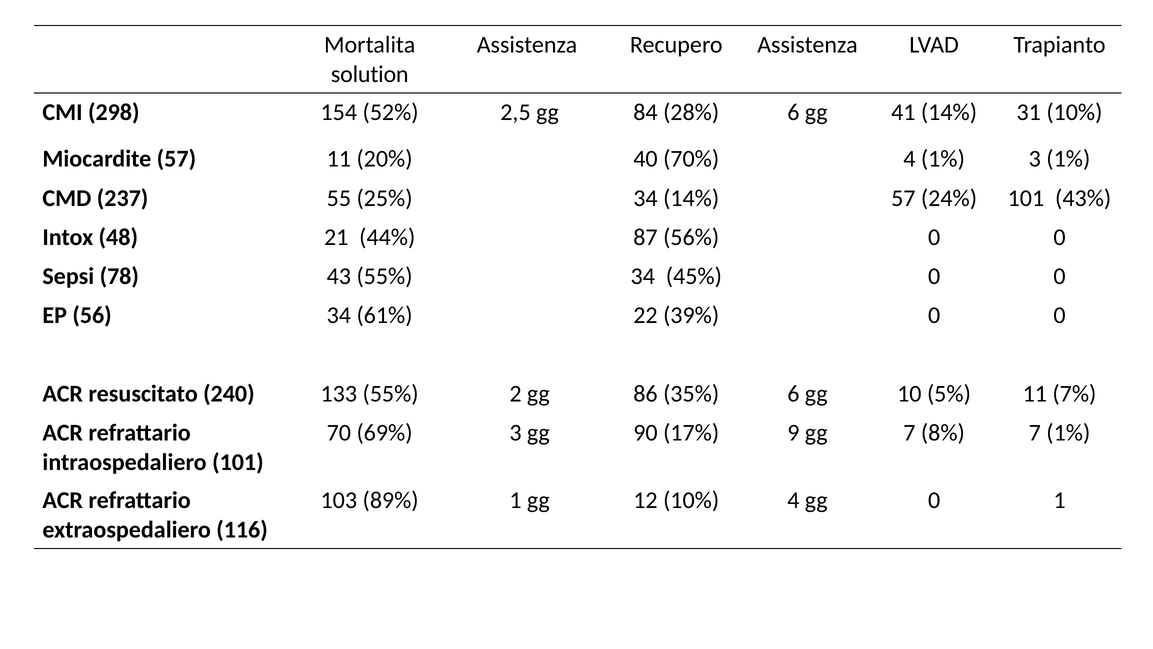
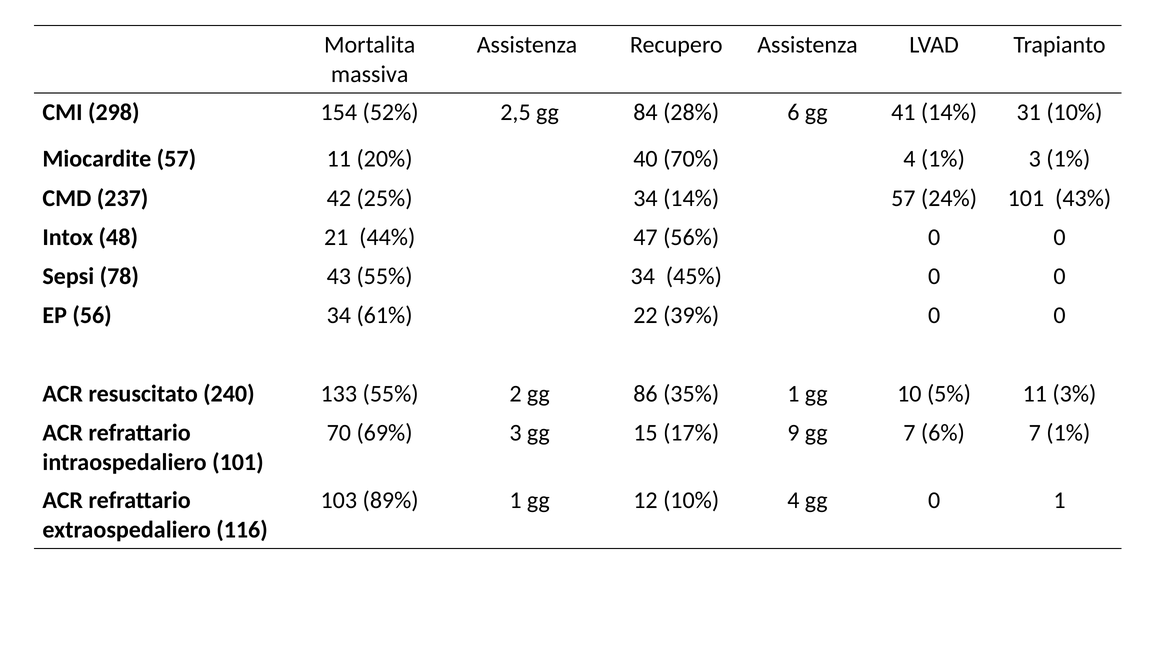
solution: solution -> massiva
55: 55 -> 42
87: 87 -> 47
35% 6: 6 -> 1
7%: 7% -> 3%
90: 90 -> 15
8%: 8% -> 6%
